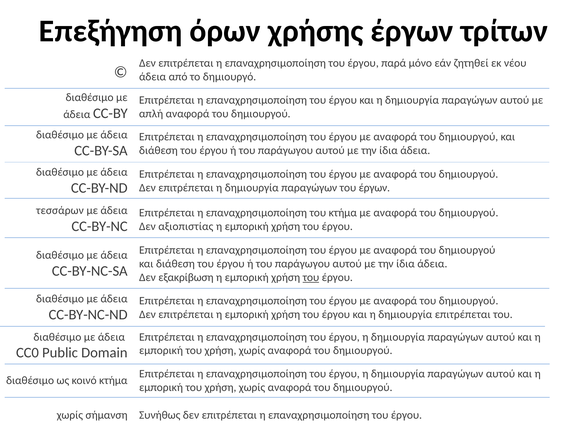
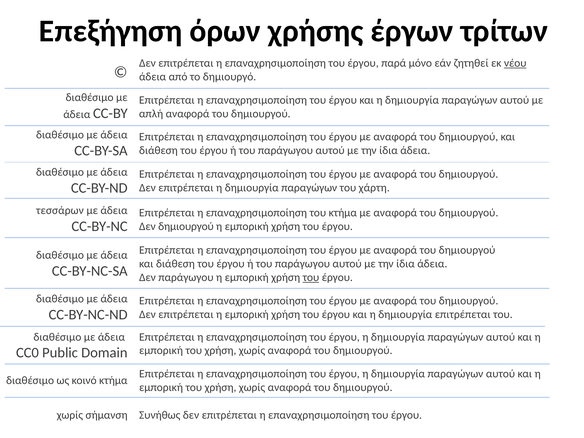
νέου underline: none -> present
του έργων: έργων -> χάρτη
Δεν αξιοπιστίας: αξιοπιστίας -> δημιουργού
Δεν εξακρίβωση: εξακρίβωση -> παράγωγου
